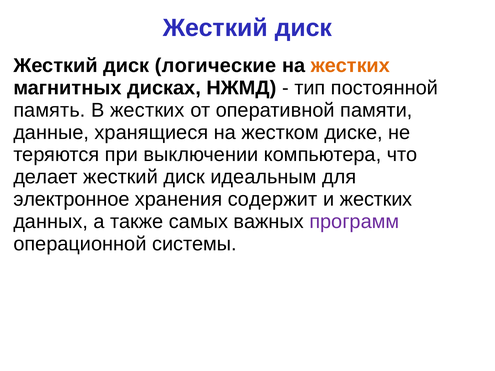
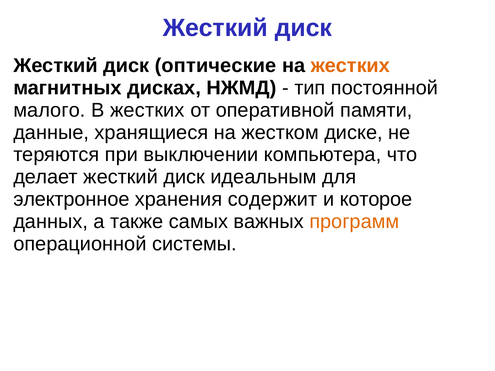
логические: логические -> оптические
память: память -> малого
и жестких: жестких -> которое
программ colour: purple -> orange
